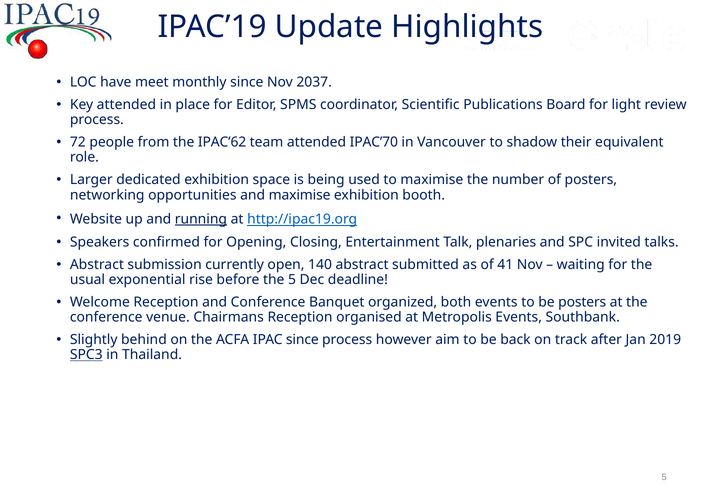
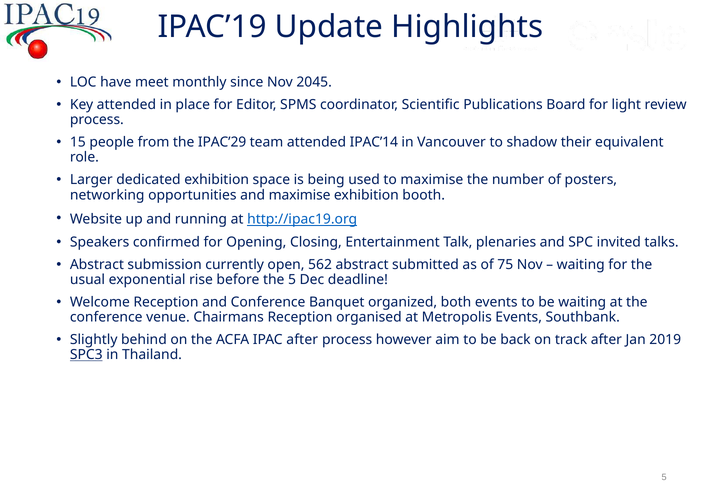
2037: 2037 -> 2045
72: 72 -> 15
IPAC’62: IPAC’62 -> IPAC’29
IPAC’70: IPAC’70 -> IPAC’14
running underline: present -> none
140: 140 -> 562
41: 41 -> 75
be posters: posters -> waiting
IPAC since: since -> after
